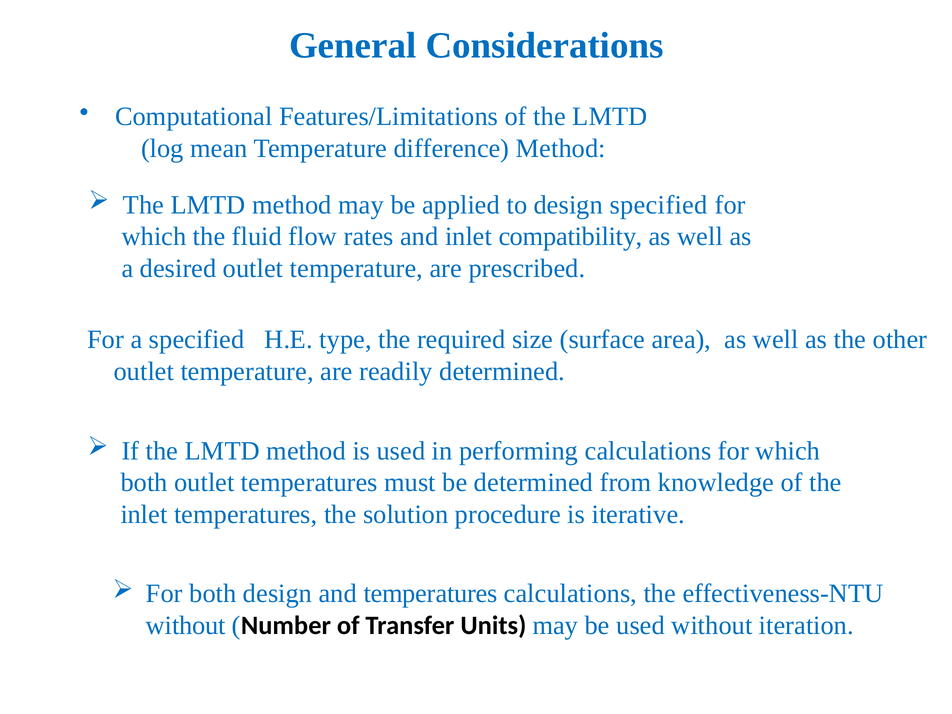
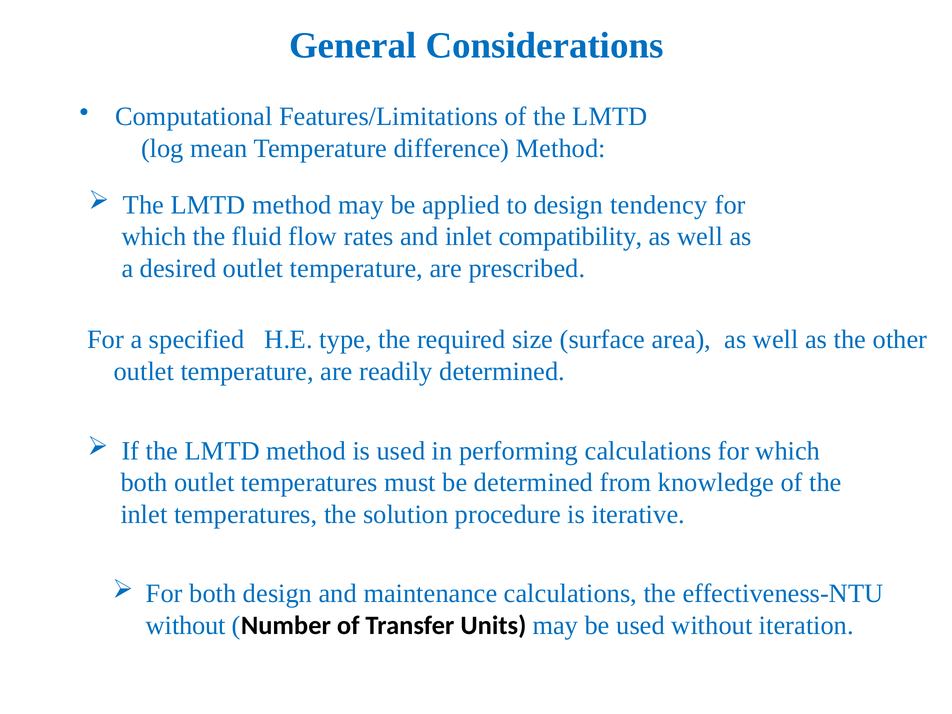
design specified: specified -> tendency
and temperatures: temperatures -> maintenance
